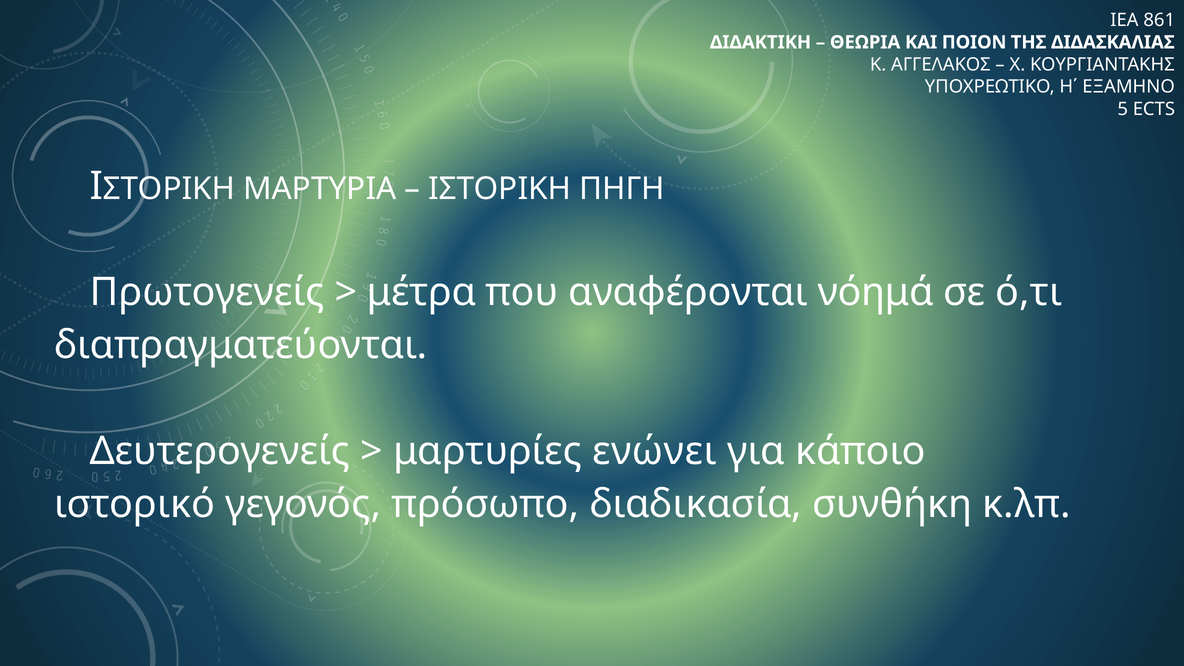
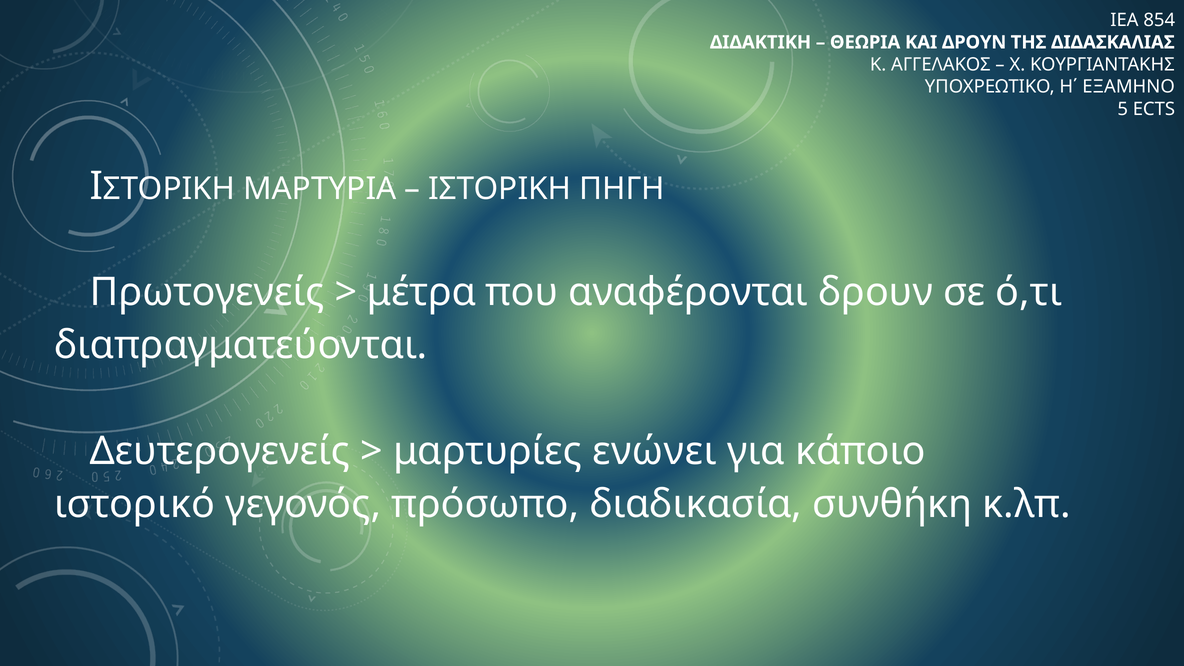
861: 861 -> 854
ΚΑΙ ΠΟΙΟΝ: ΠΟΙΟΝ -> ΔΡΟΥΝ
αναφέρονται νόημά: νόημά -> δρουν
